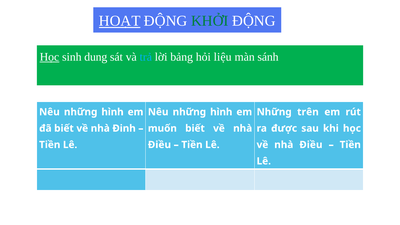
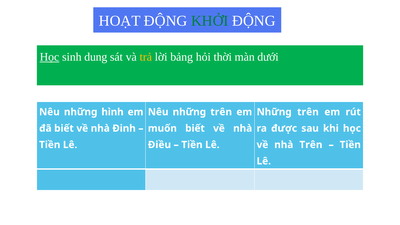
HOẠT underline: present -> none
trả colour: light blue -> yellow
liệu: liệu -> thời
sánh: sánh -> dưới
hình at (221, 112): hình -> trên
Điều at (311, 145): Điều -> Trên
